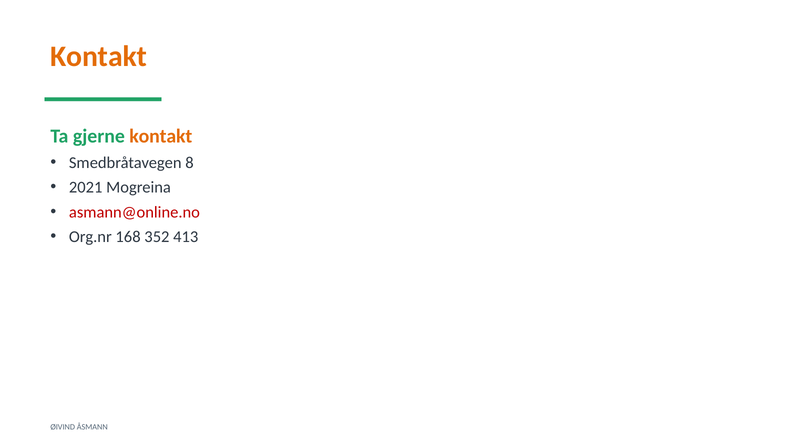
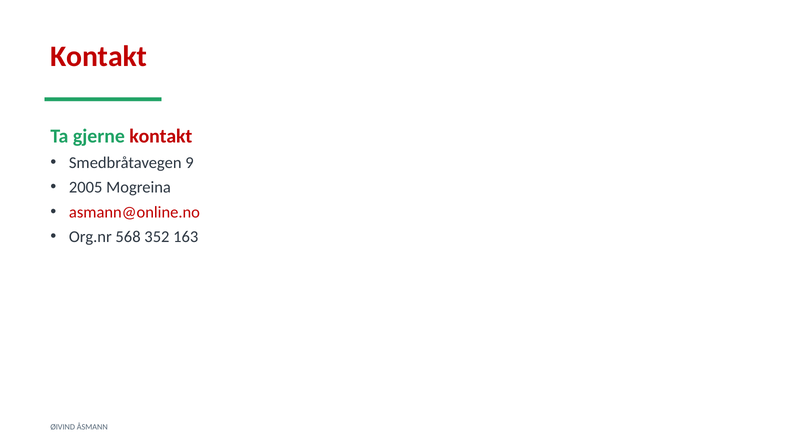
Kontakt at (99, 57) colour: orange -> red
kontakt at (161, 136) colour: orange -> red
8: 8 -> 9
2021: 2021 -> 2005
168: 168 -> 568
413: 413 -> 163
